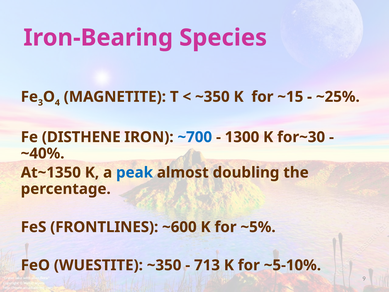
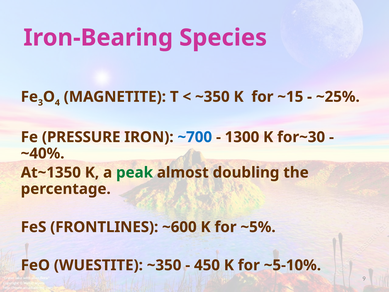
DISTHENE: DISTHENE -> PRESSURE
peak colour: blue -> green
713: 713 -> 450
